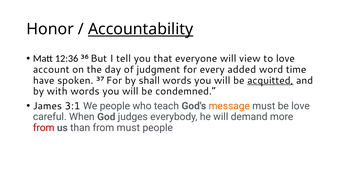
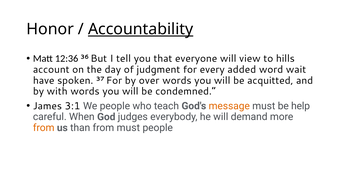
to love: love -> hills
time: time -> wait
shall: shall -> over
acquitted underline: present -> none
be love: love -> help
from at (44, 128) colour: red -> orange
